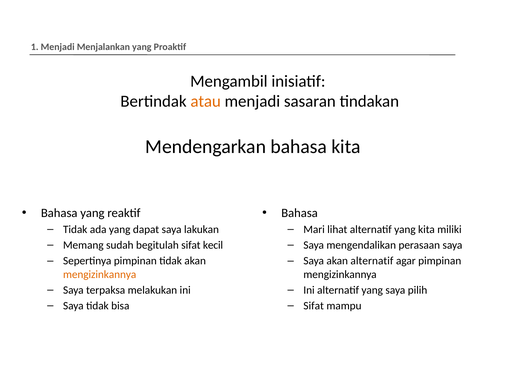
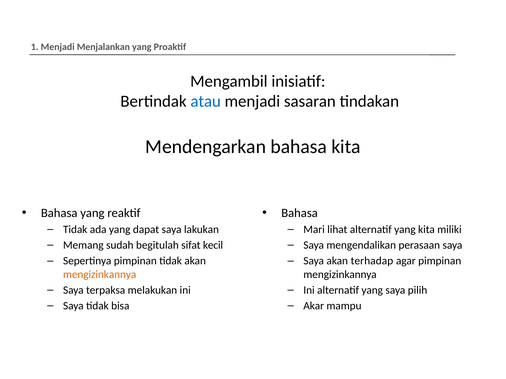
atau colour: orange -> blue
akan alternatif: alternatif -> terhadap
Sifat at (314, 306): Sifat -> Akar
